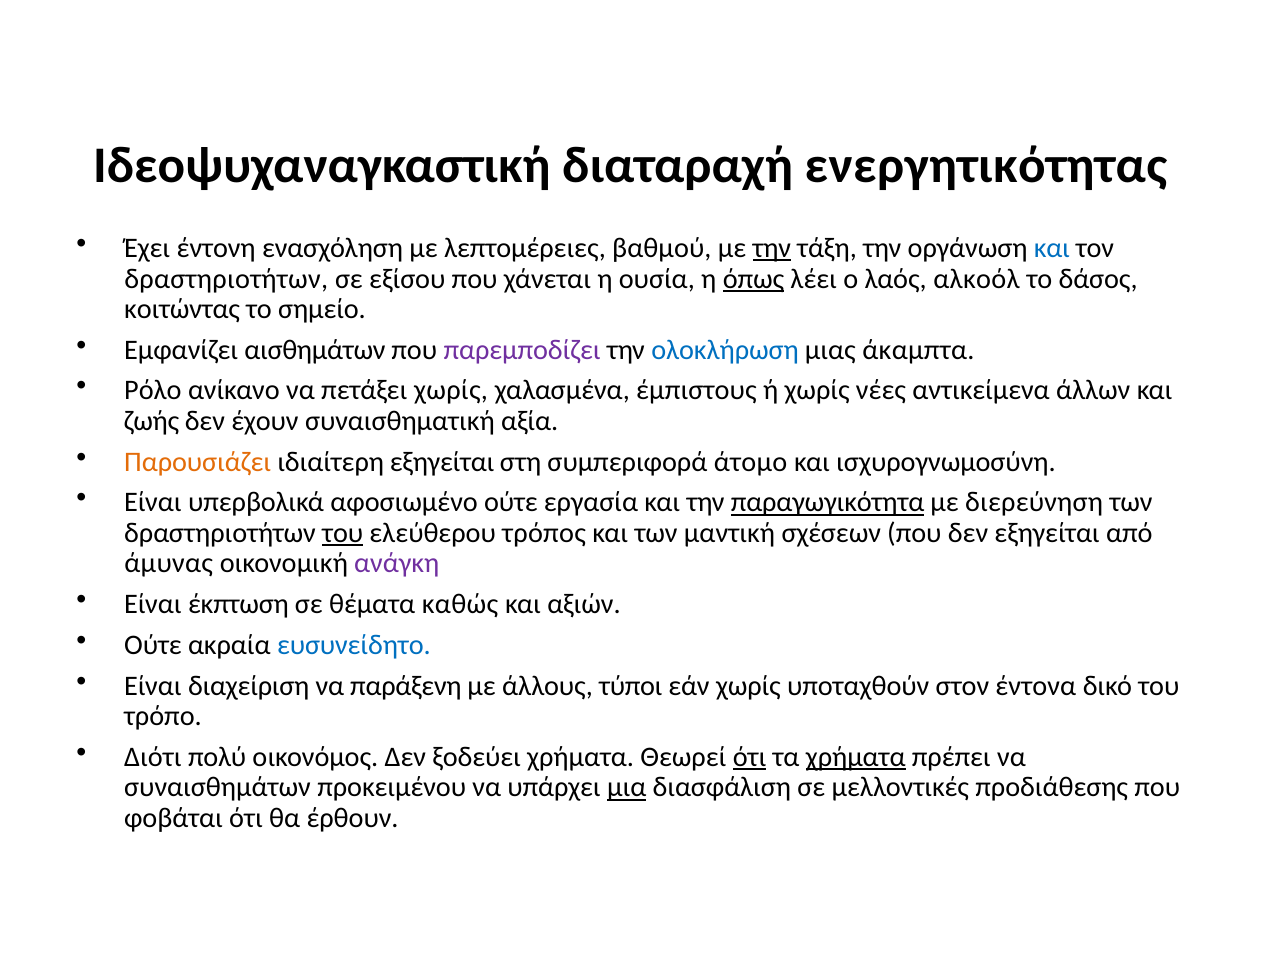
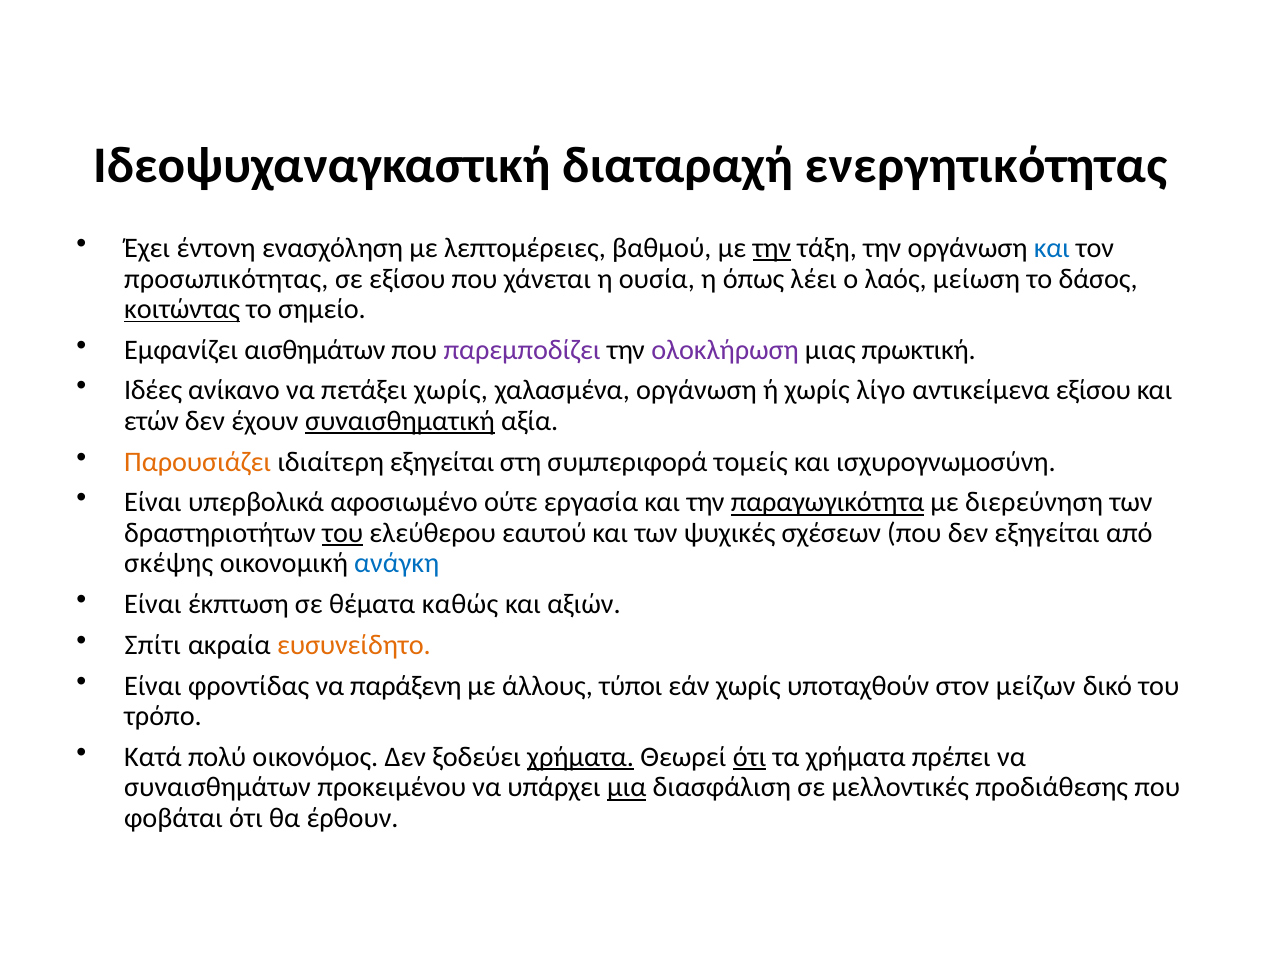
δραστηριοτήτων at (226, 279): δραστηριοτήτων -> προσωπικότητας
όπως underline: present -> none
αλκοόλ: αλκοόλ -> μείωση
κοιτώντας underline: none -> present
ολοκλήρωση colour: blue -> purple
άκαμπτα: άκαμπτα -> πρωκτική
Ρόλο: Ρόλο -> Ιδέες
χαλασμένα έμπιστους: έμπιστους -> οργάνωση
νέες: νέες -> λίγο
αντικείμενα άλλων: άλλων -> εξίσου
ζωής: ζωής -> ετών
συναισθηματική underline: none -> present
άτομο: άτομο -> τομείς
τρόπος: τρόπος -> εαυτού
μαντική: μαντική -> ψυχικές
άμυνας: άμυνας -> σκέψης
ανάγκη colour: purple -> blue
Ούτε at (153, 645): Ούτε -> Σπίτι
ευσυνείδητο colour: blue -> orange
διαχείριση: διαχείριση -> φροντίδας
έντονα: έντονα -> μείζων
Διότι: Διότι -> Κατά
χρήματα at (581, 757) underline: none -> present
χρήματα at (856, 757) underline: present -> none
